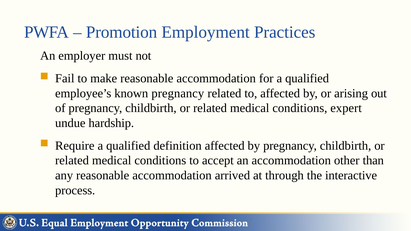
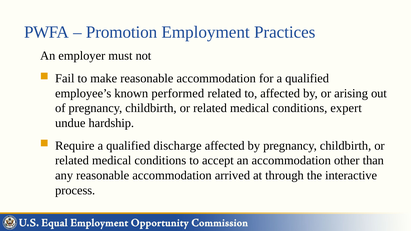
known pregnancy: pregnancy -> performed
definition: definition -> discharge
